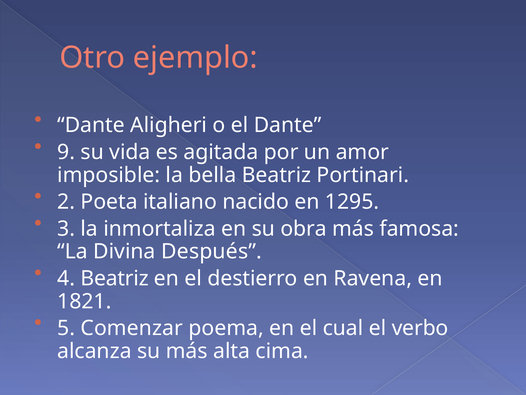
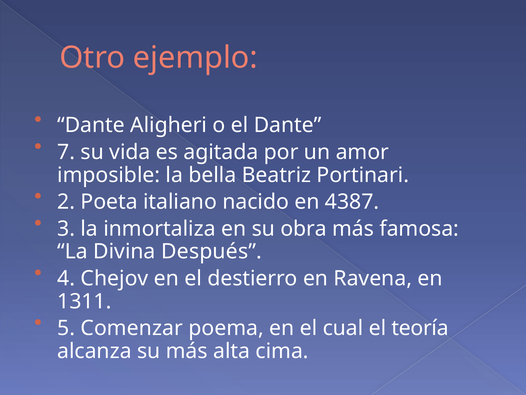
9: 9 -> 7
1295: 1295 -> 4387
4 Beatriz: Beatriz -> Chejov
1821: 1821 -> 1311
verbo: verbo -> teoría
